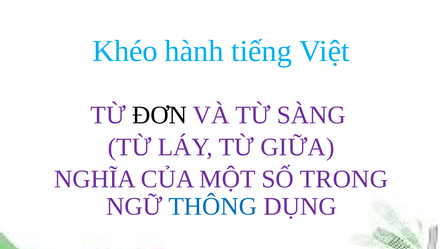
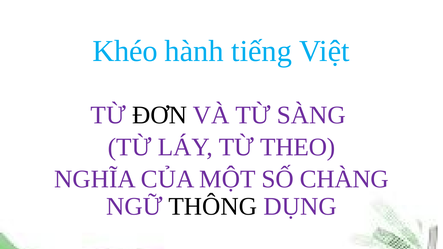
GIỮA: GIỮA -> THEO
TRONG: TRONG -> CHÀNG
THÔNG colour: blue -> black
